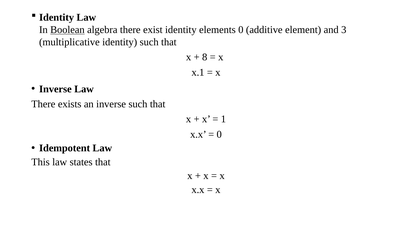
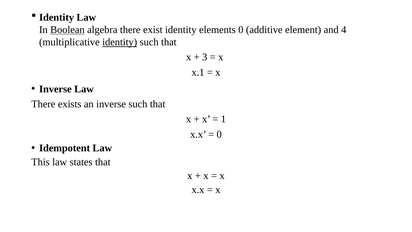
3: 3 -> 4
identity at (120, 42) underline: none -> present
8: 8 -> 3
